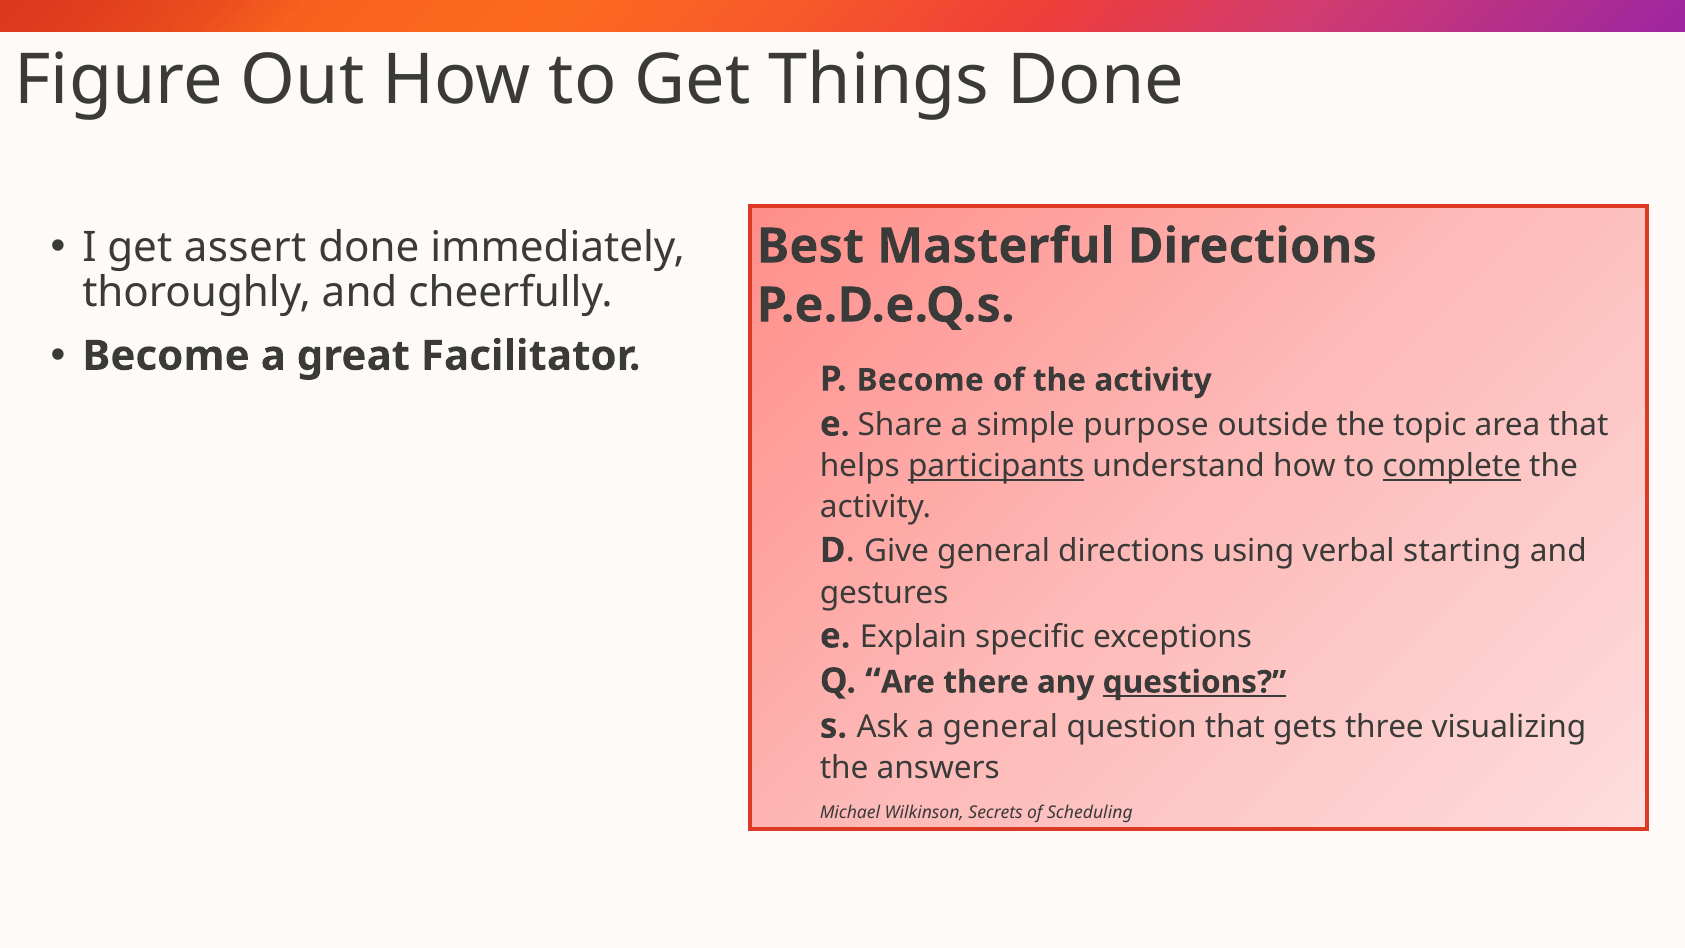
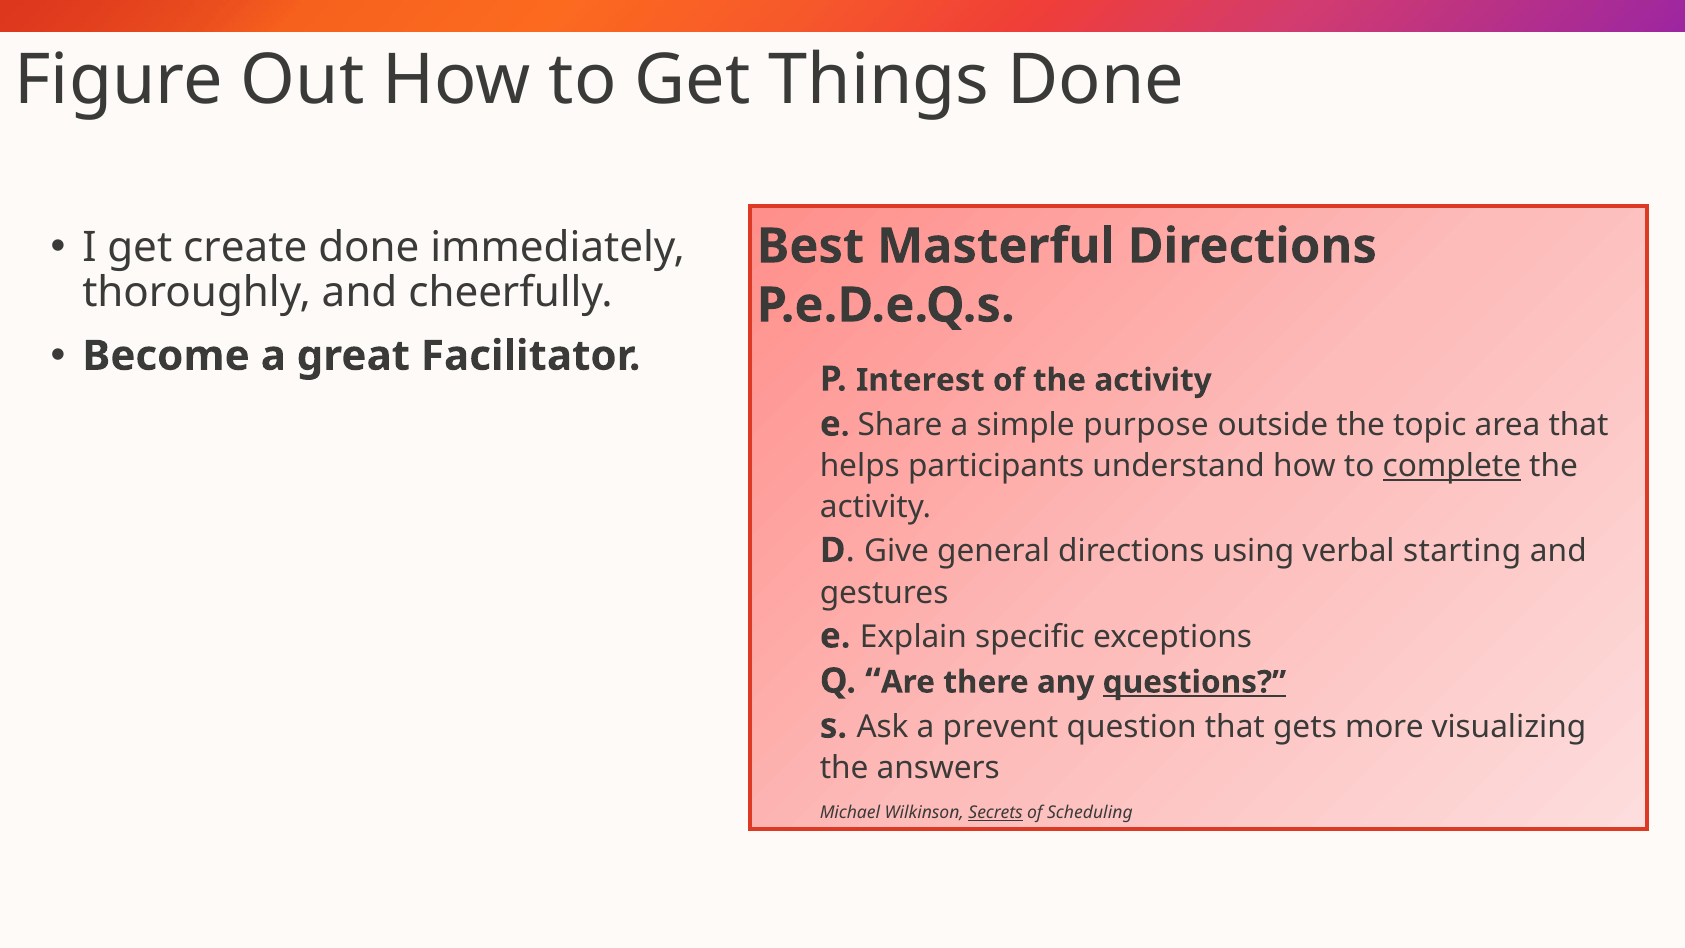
assert: assert -> create
P Become: Become -> Interest
participants underline: present -> none
a general: general -> prevent
three: three -> more
Secrets underline: none -> present
